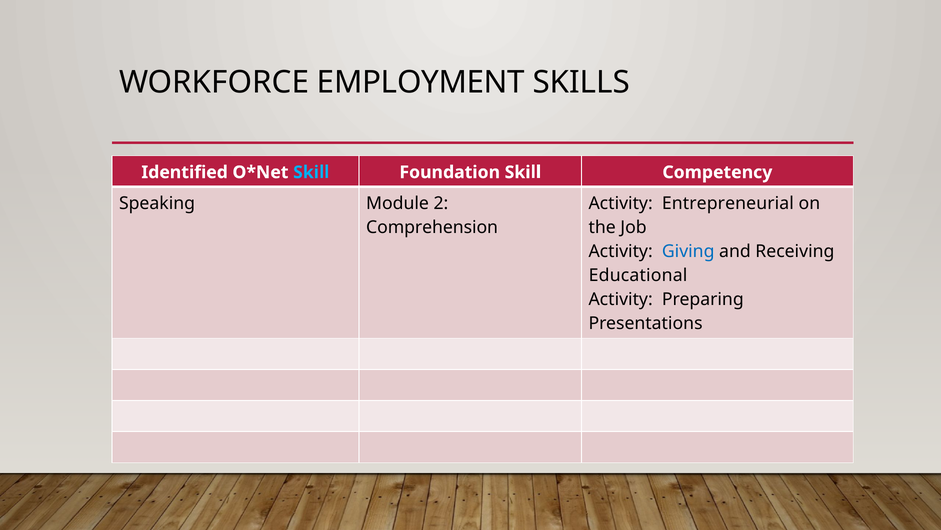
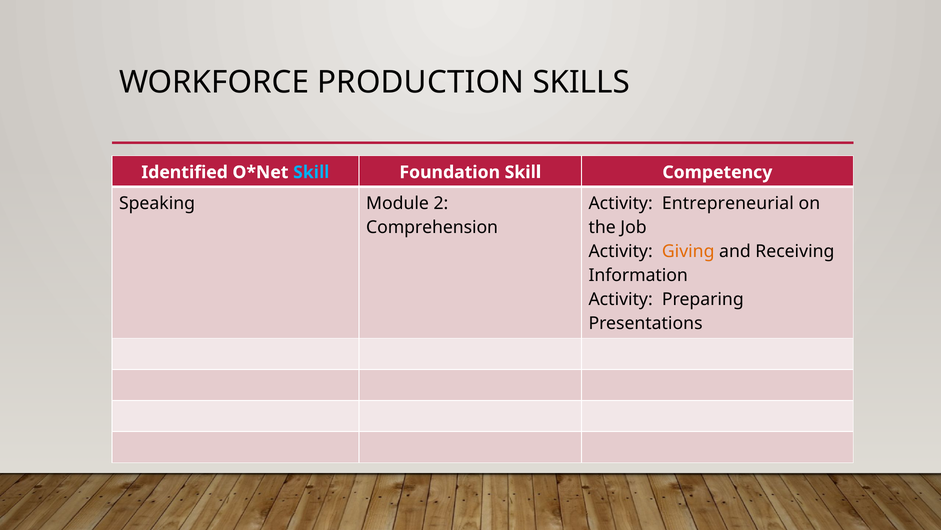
EMPLOYMENT: EMPLOYMENT -> PRODUCTION
Giving colour: blue -> orange
Educational: Educational -> Information
